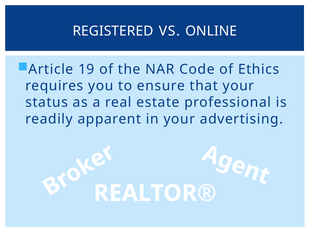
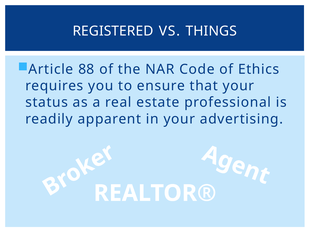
ONLINE: ONLINE -> THINGS
19: 19 -> 88
